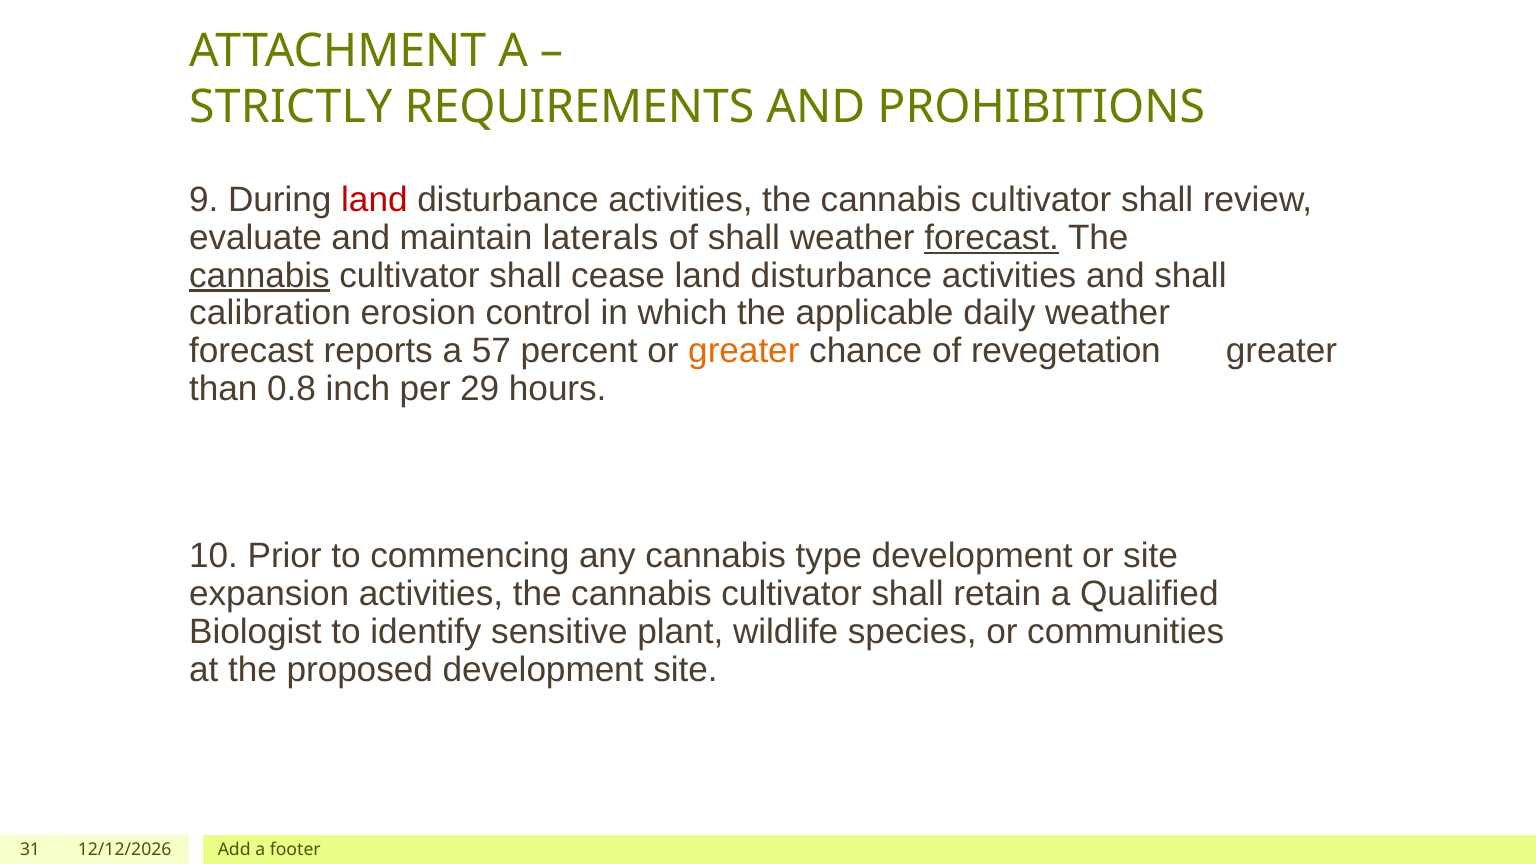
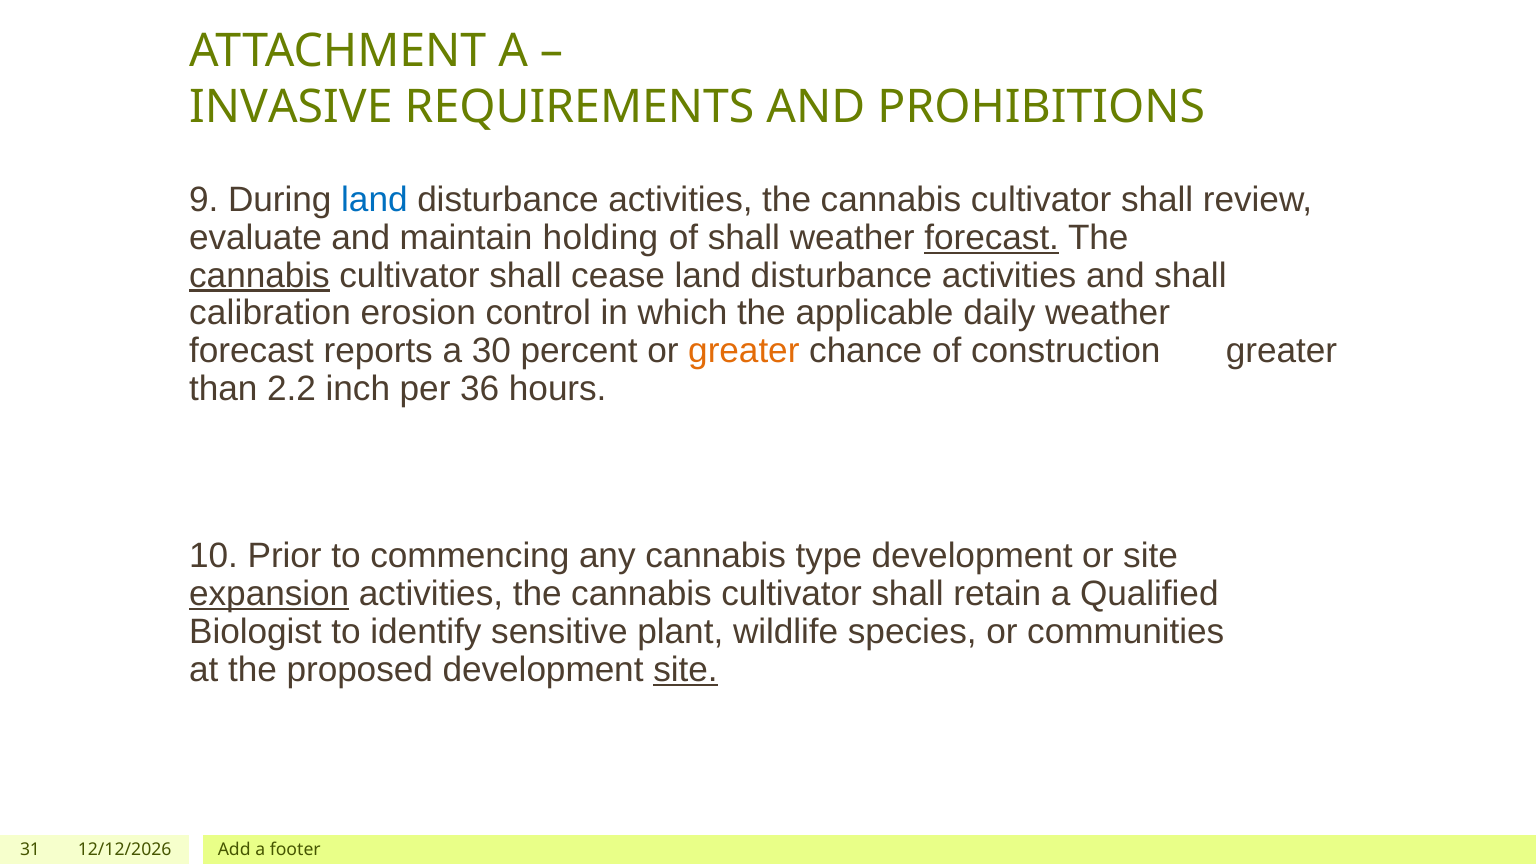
STRICTLY: STRICTLY -> INVASIVE
land at (374, 199) colour: red -> blue
laterals: laterals -> holding
57: 57 -> 30
revegetation: revegetation -> construction
0.8: 0.8 -> 2.2
29: 29 -> 36
expansion underline: none -> present
site at (685, 670) underline: none -> present
